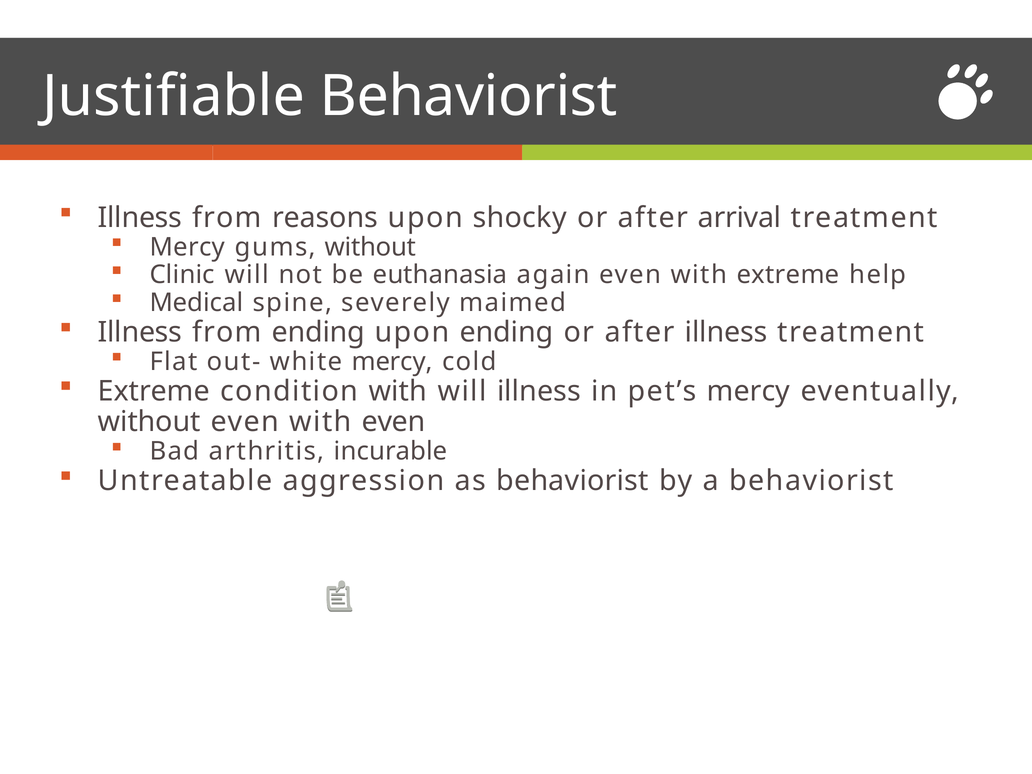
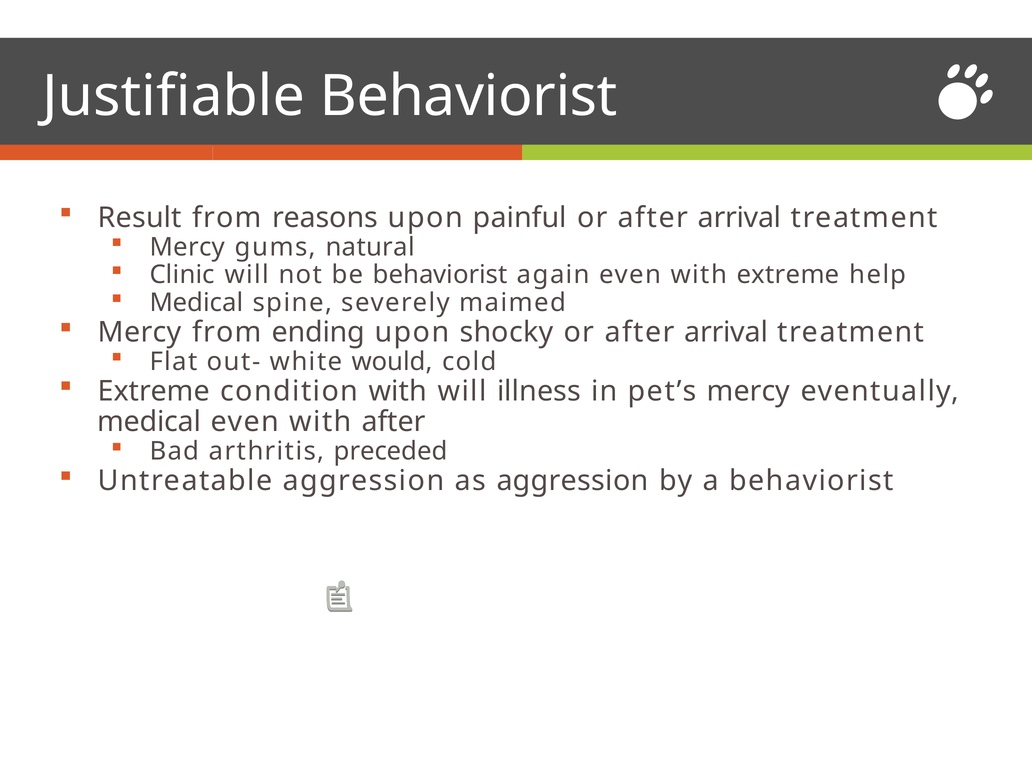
Illness at (140, 218): Illness -> Result
shocky: shocky -> painful
gums without: without -> natural
be euthanasia: euthanasia -> behaviorist
Illness at (140, 332): Illness -> Mercy
upon ending: ending -> shocky
illness at (726, 332): illness -> arrival
white mercy: mercy -> would
without at (149, 422): without -> medical
with even: even -> after
incurable: incurable -> preceded
as behaviorist: behaviorist -> aggression
